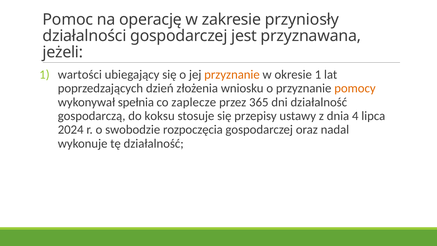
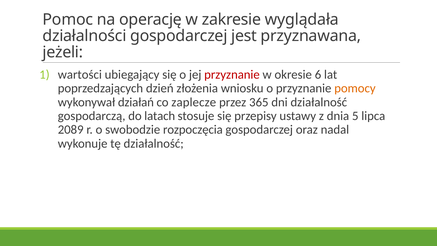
przyniosły: przyniosły -> wyglądała
przyznanie at (232, 75) colour: orange -> red
okresie 1: 1 -> 6
spełnia: spełnia -> działań
koksu: koksu -> latach
4: 4 -> 5
2024: 2024 -> 2089
